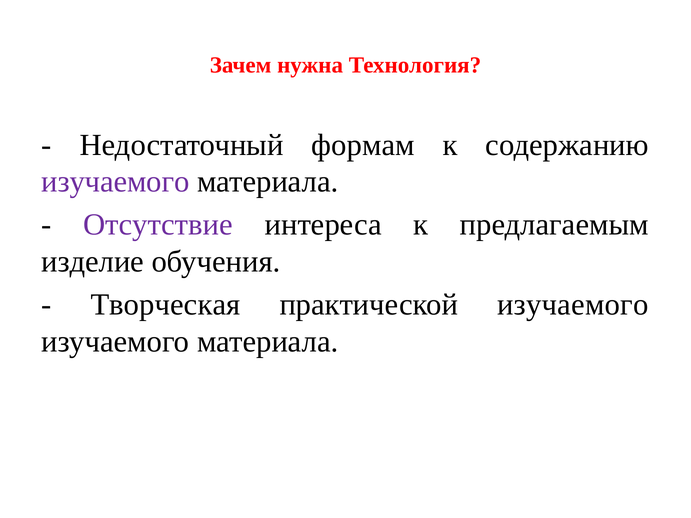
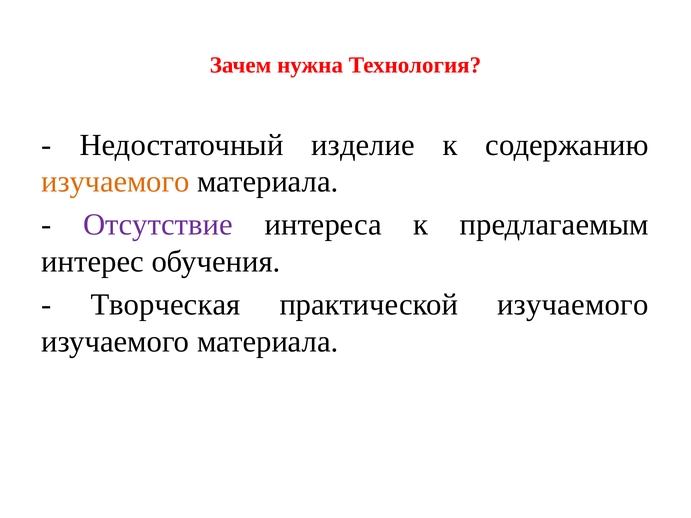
формам: формам -> изделие
изучаемого at (115, 182) colour: purple -> orange
изделие: изделие -> интерес
